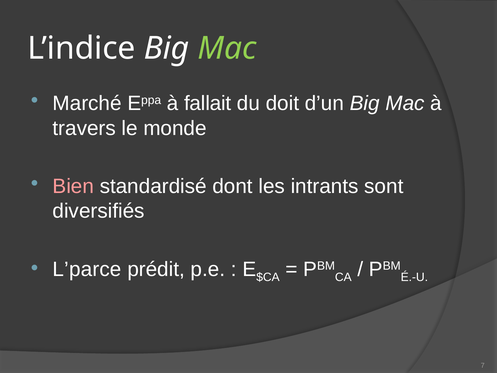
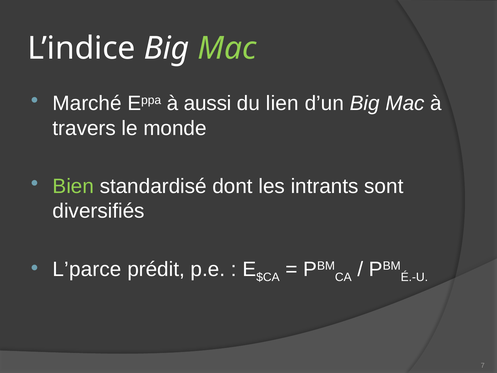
fallait: fallait -> aussi
doit: doit -> lien
Bien colour: pink -> light green
